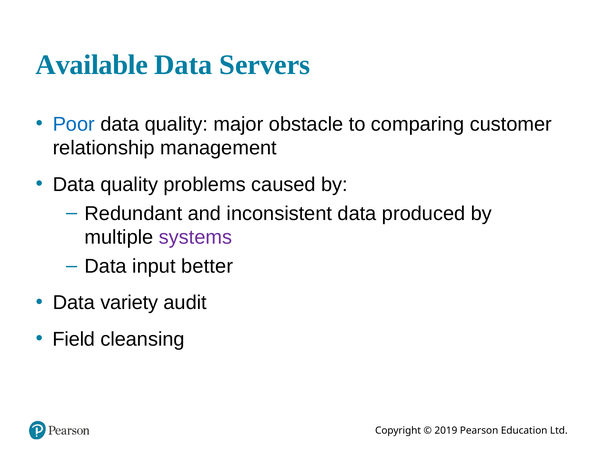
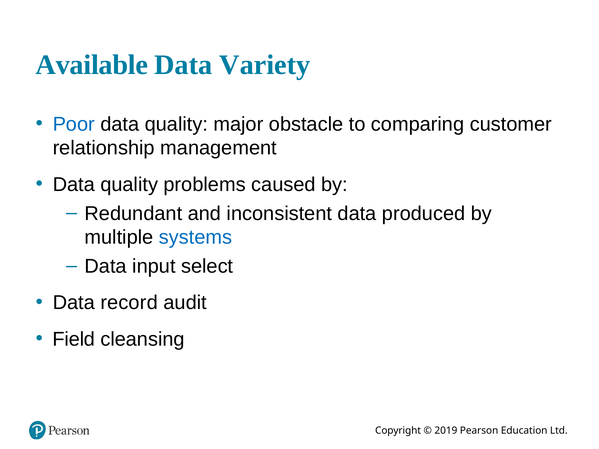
Servers: Servers -> Variety
systems colour: purple -> blue
better: better -> select
variety: variety -> record
